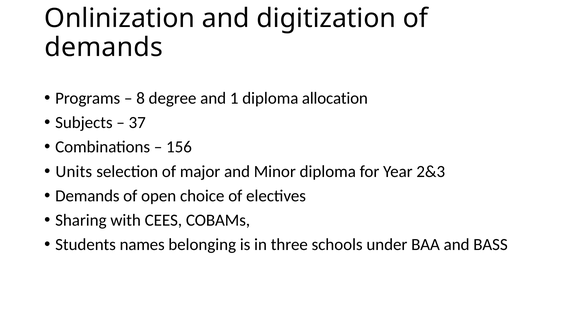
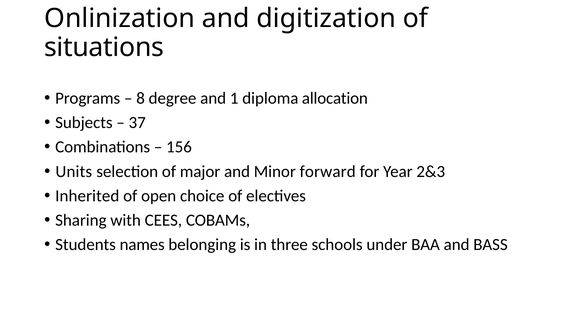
demands at (104, 47): demands -> situations
Minor diploma: diploma -> forward
Demands at (87, 196): Demands -> Inherited
